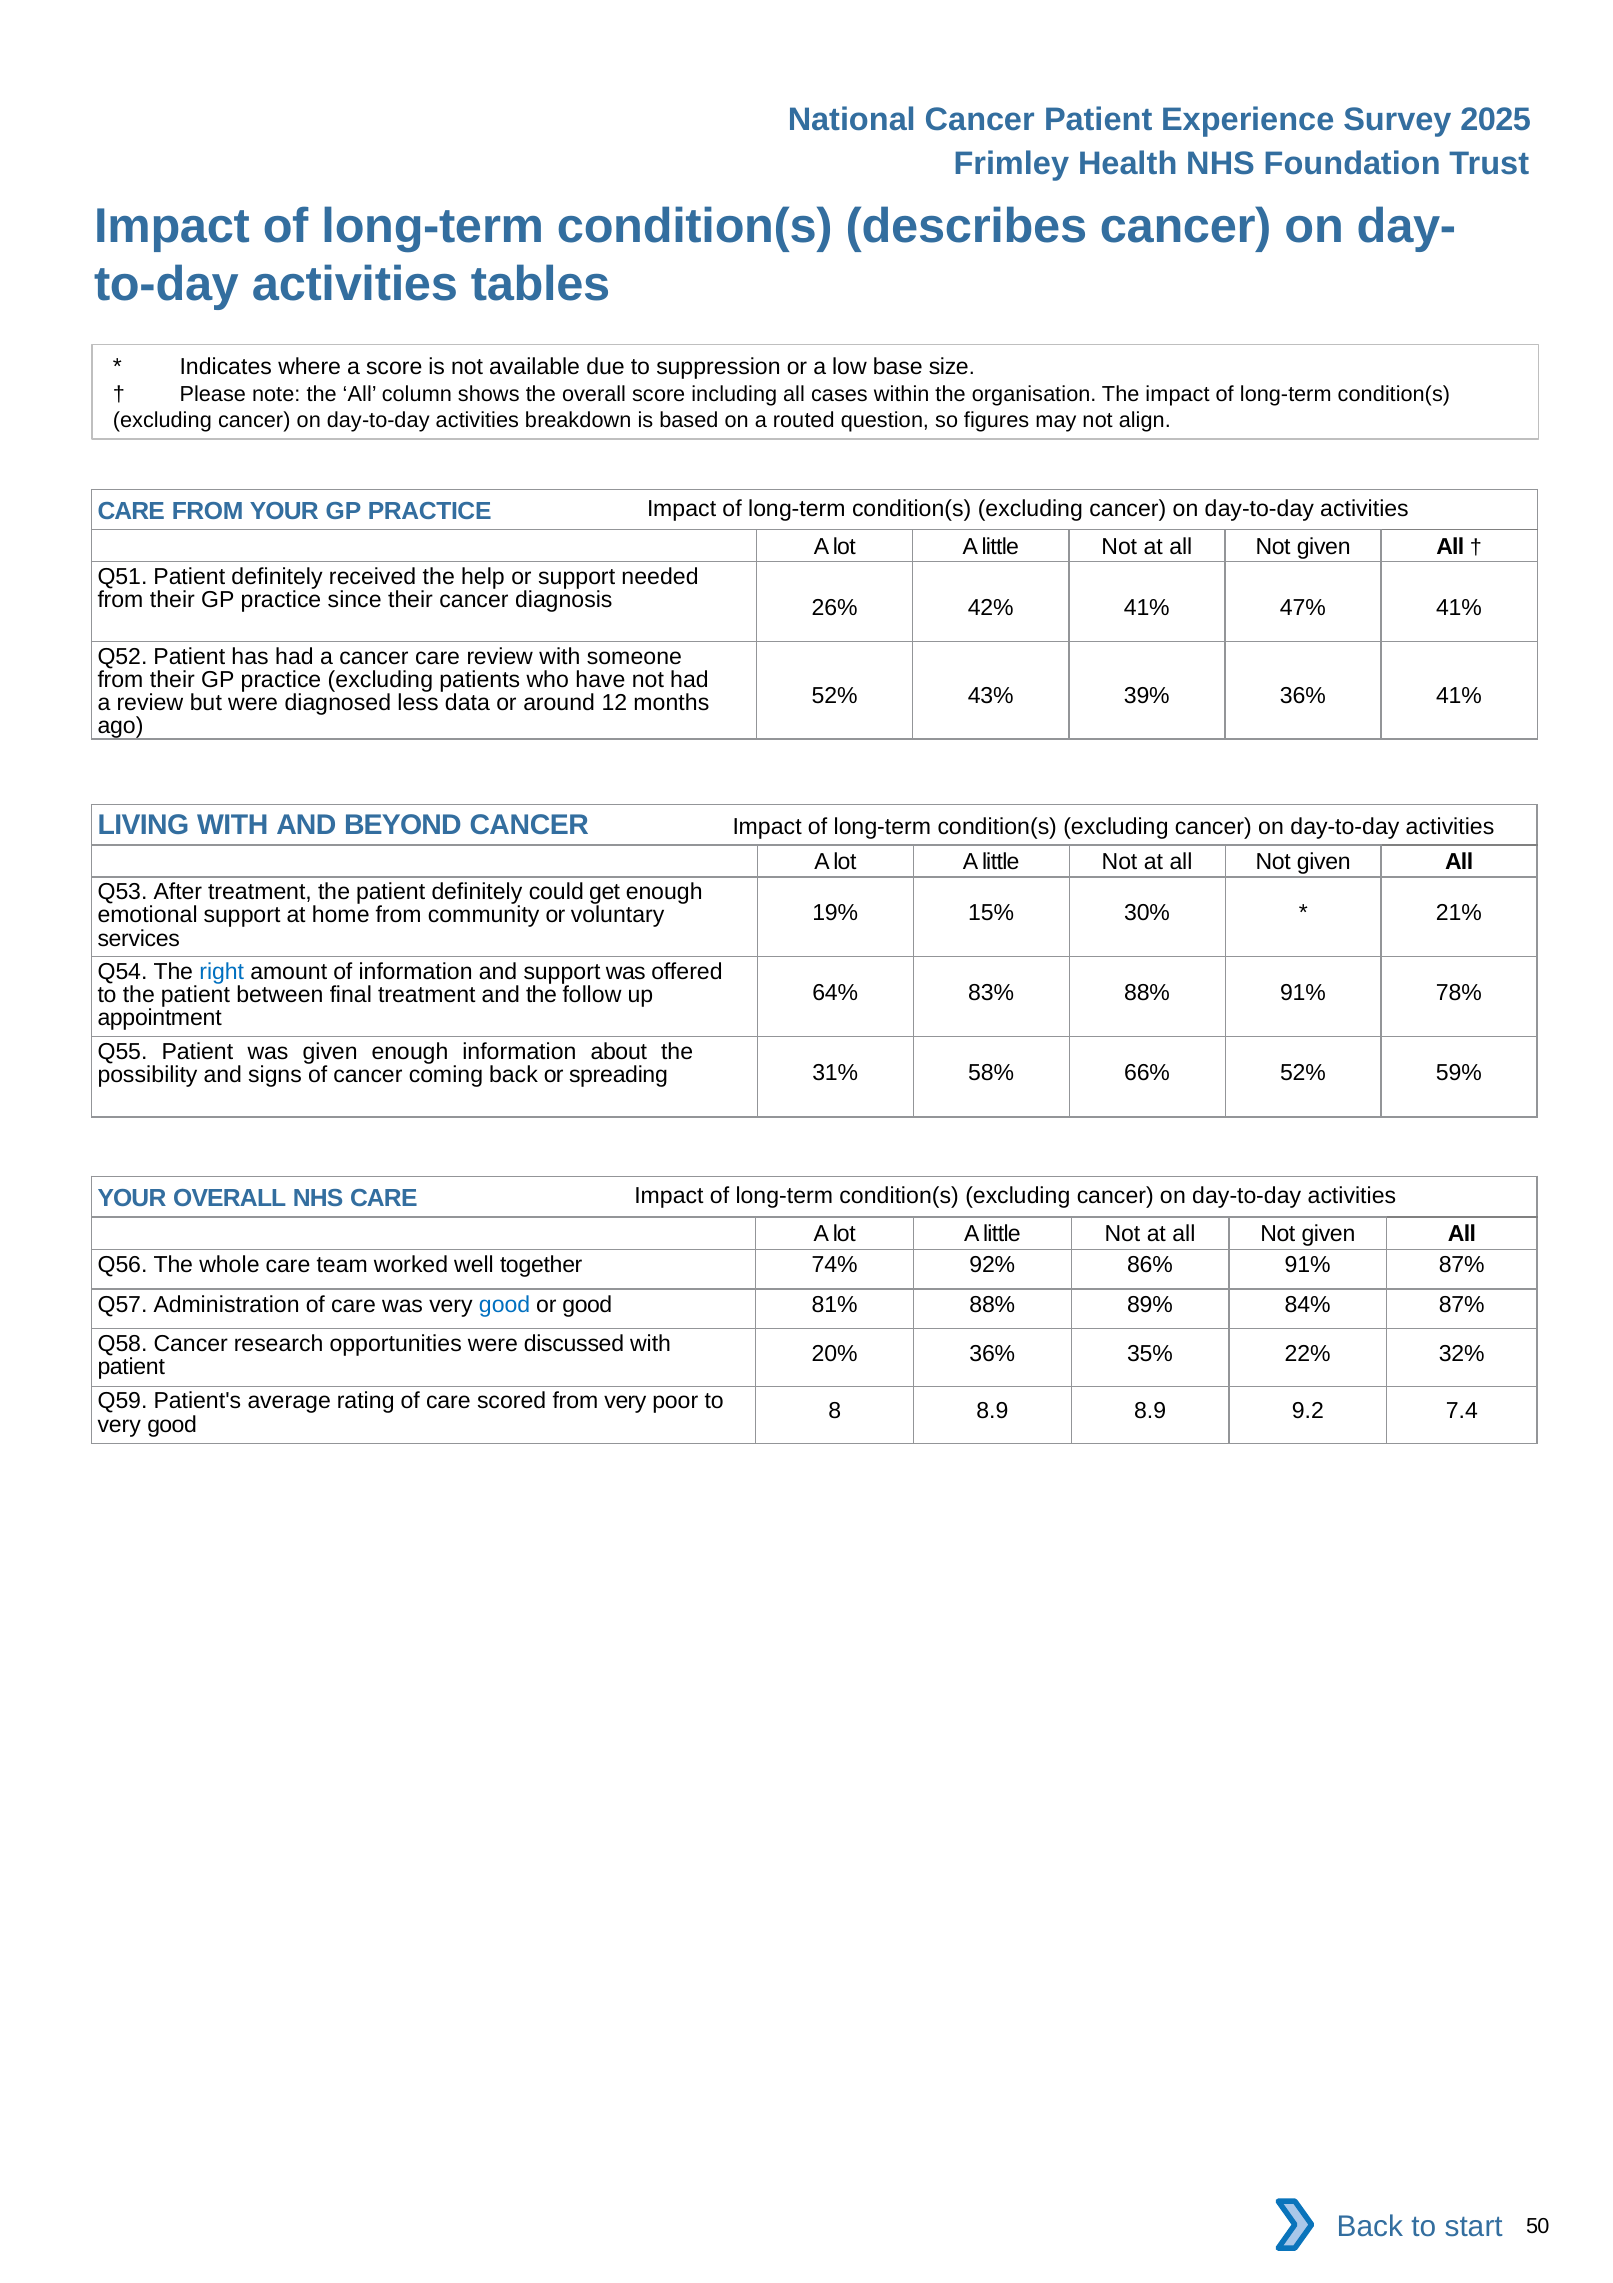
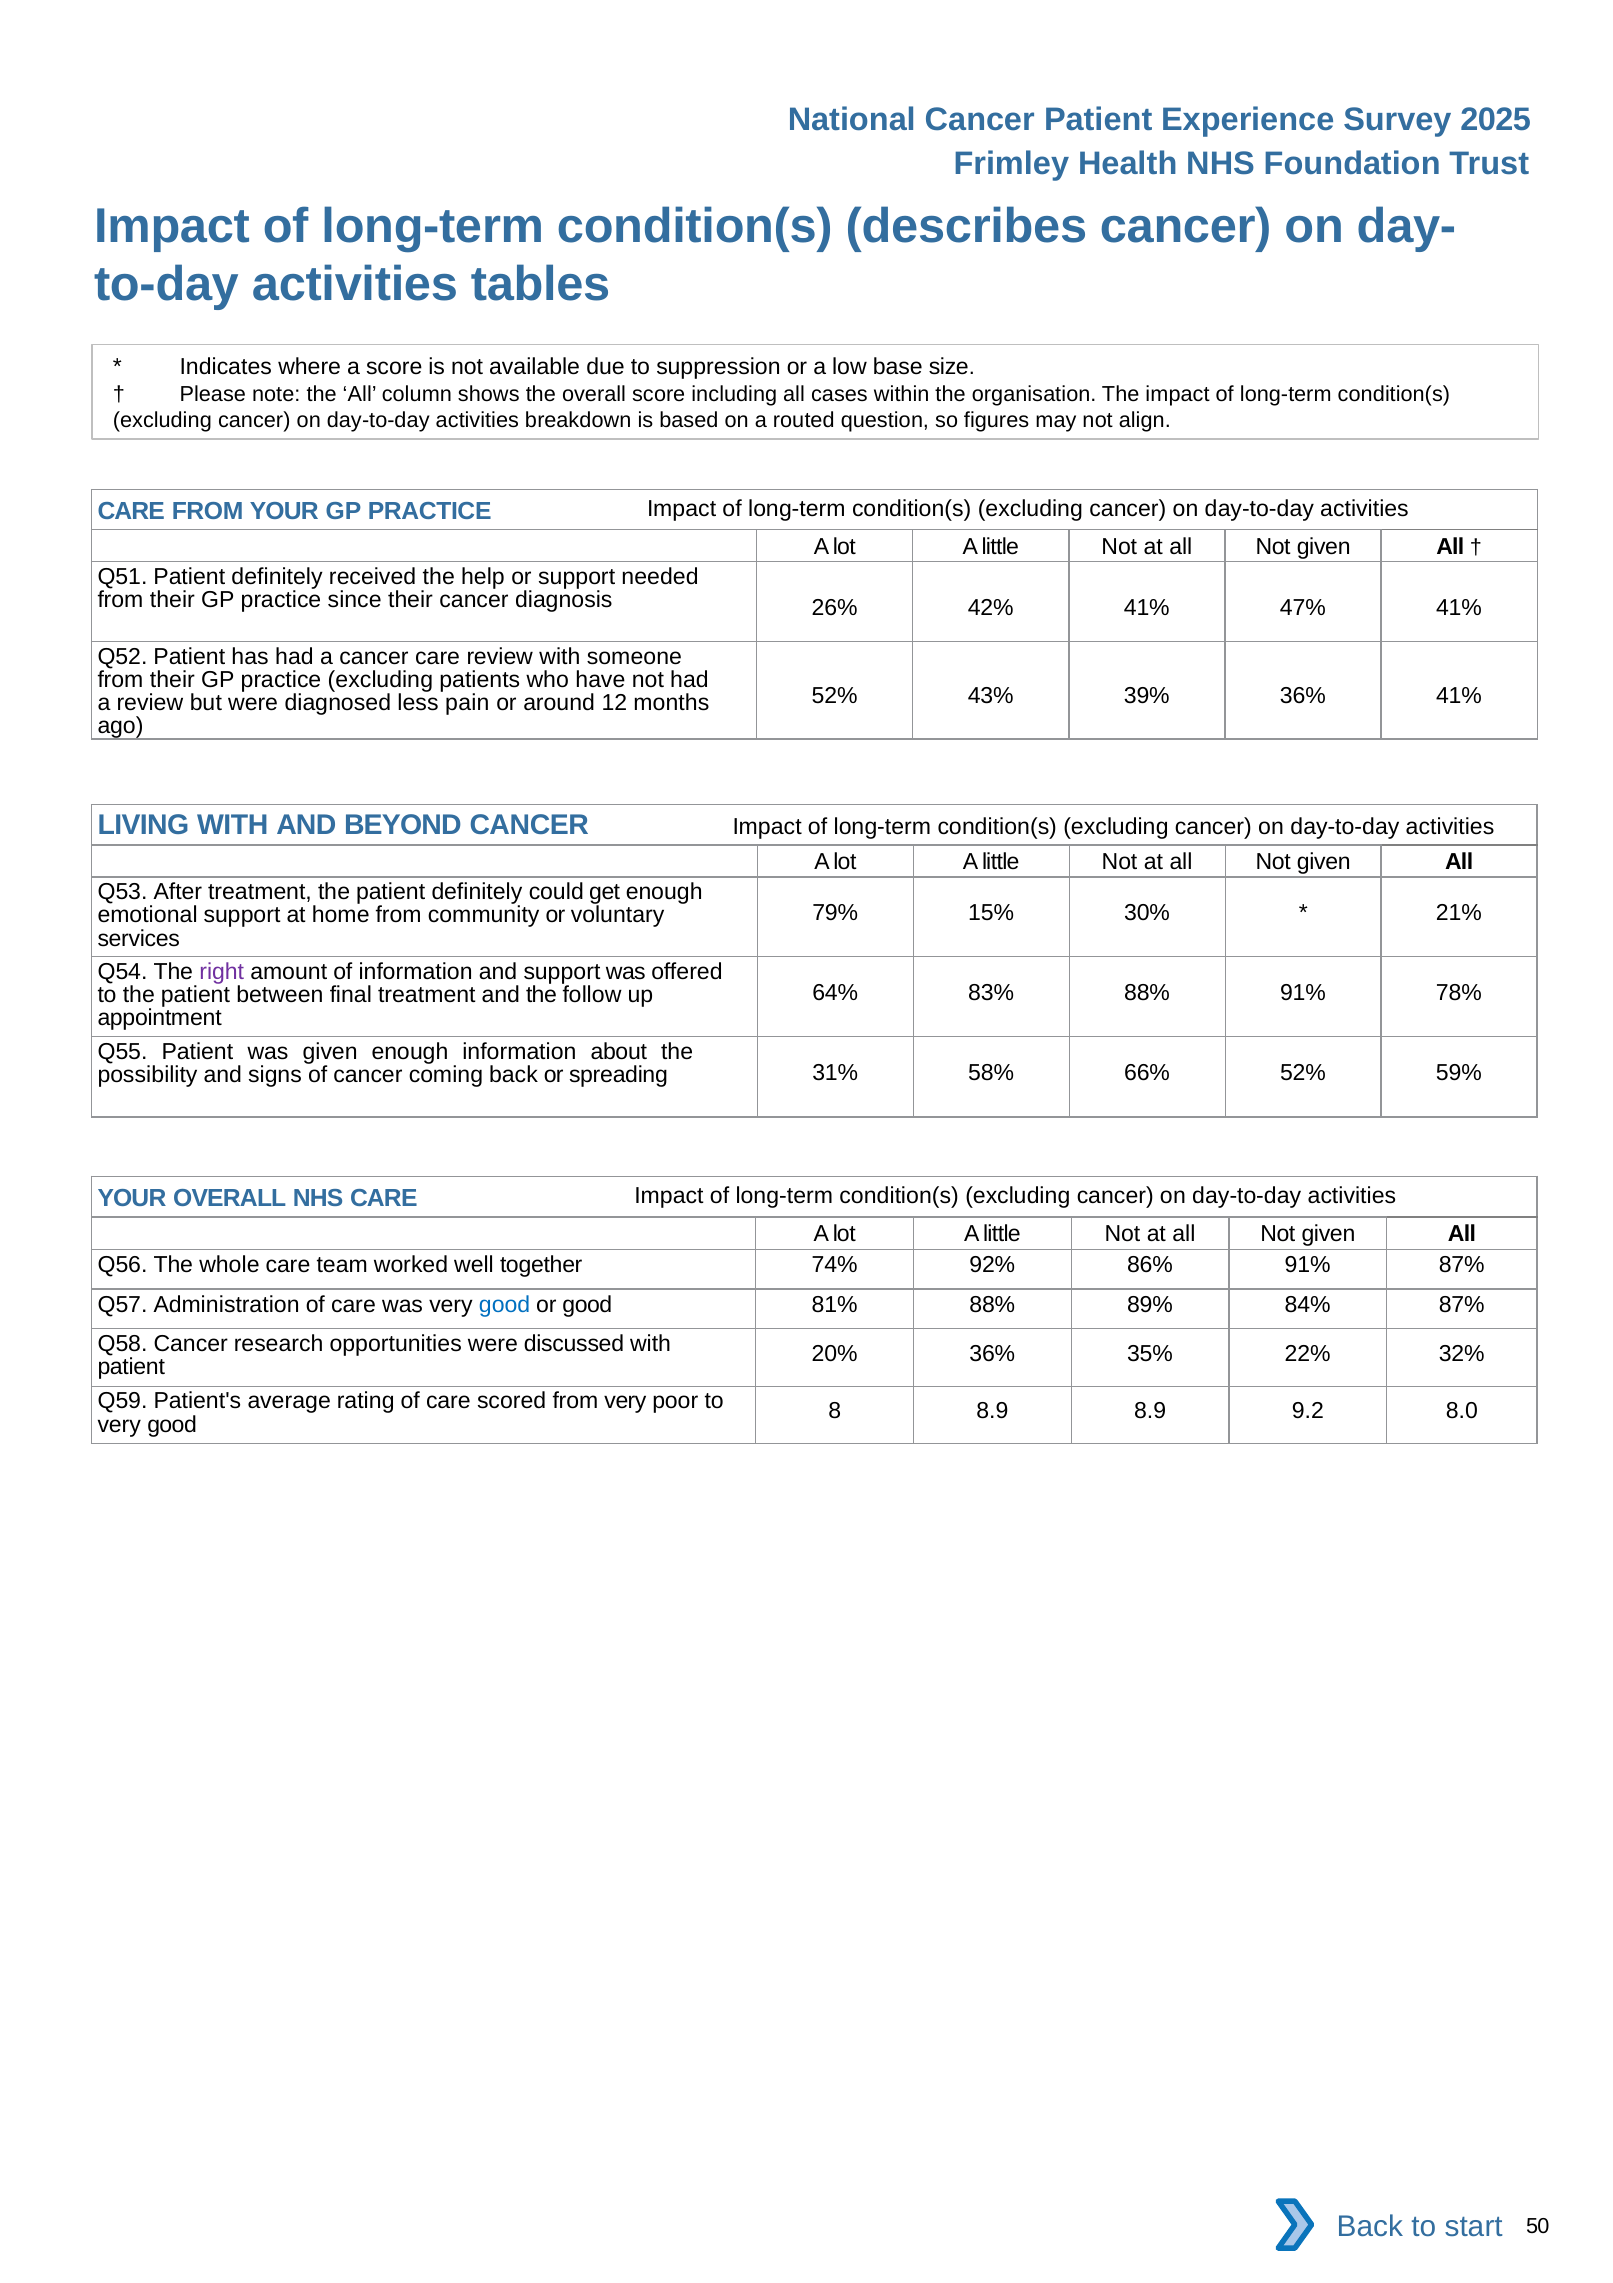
data: data -> pain
19%: 19% -> 79%
right colour: blue -> purple
7.4: 7.4 -> 8.0
